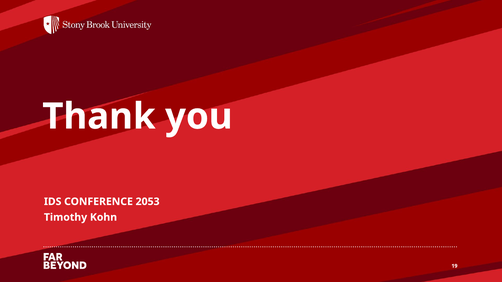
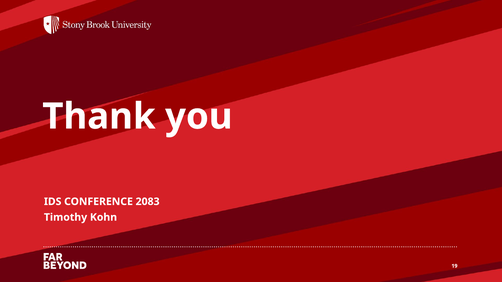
2053: 2053 -> 2083
